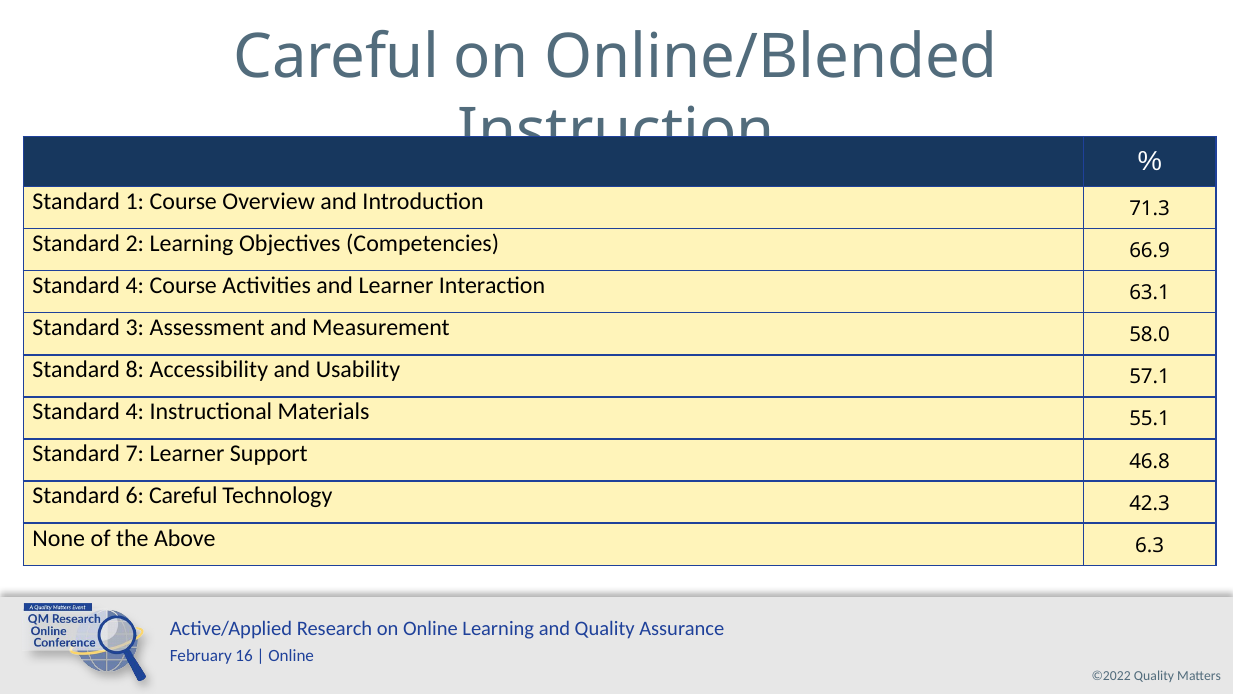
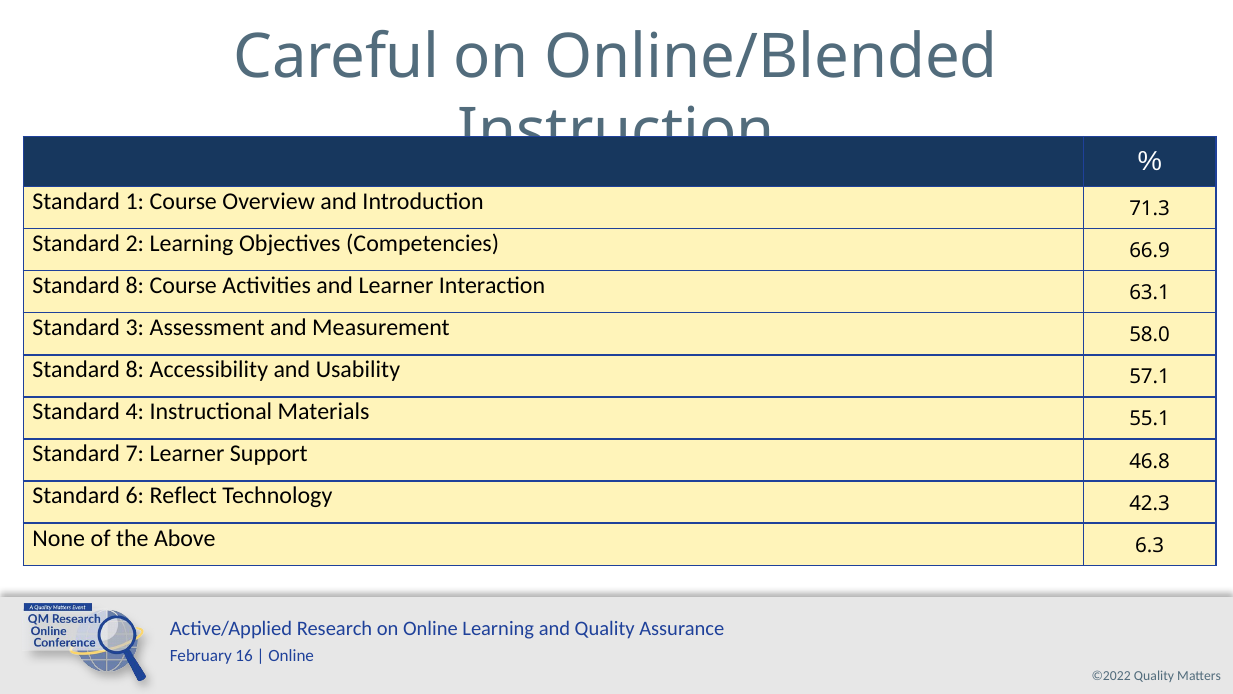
4 at (135, 285): 4 -> 8
6 Careful: Careful -> Reflect
